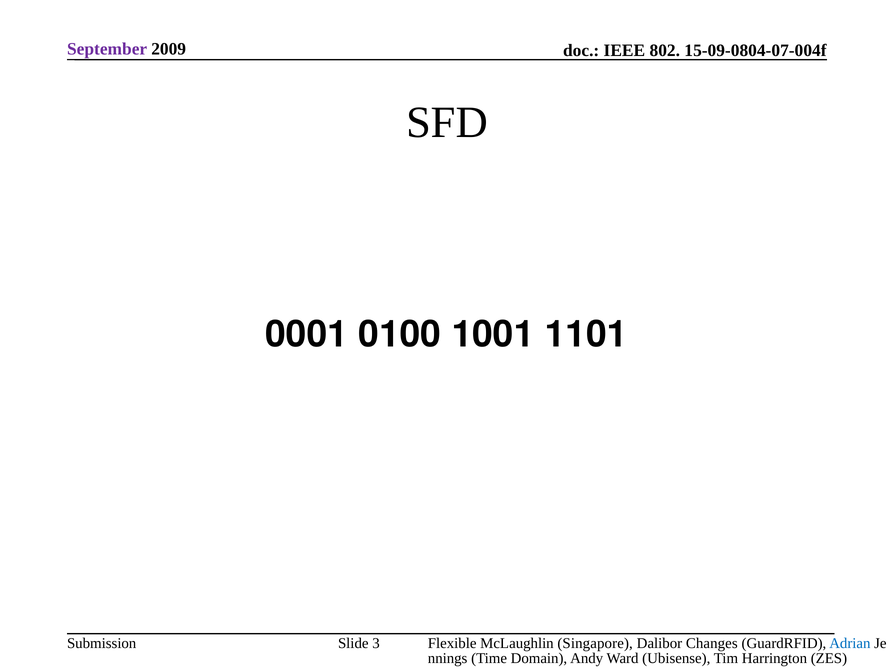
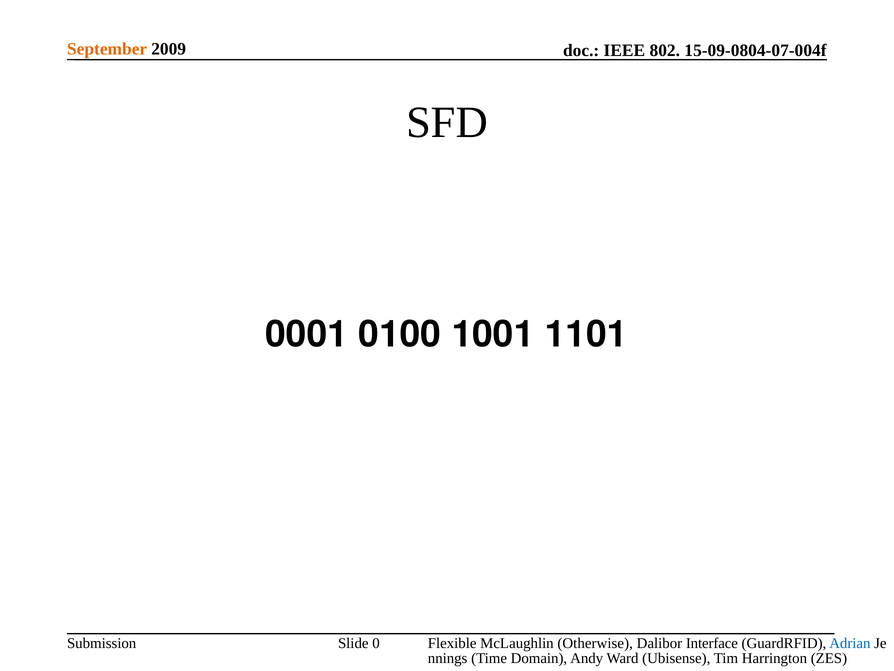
September colour: purple -> orange
Singapore: Singapore -> Otherwise
Changes: Changes -> Interface
3: 3 -> 0
